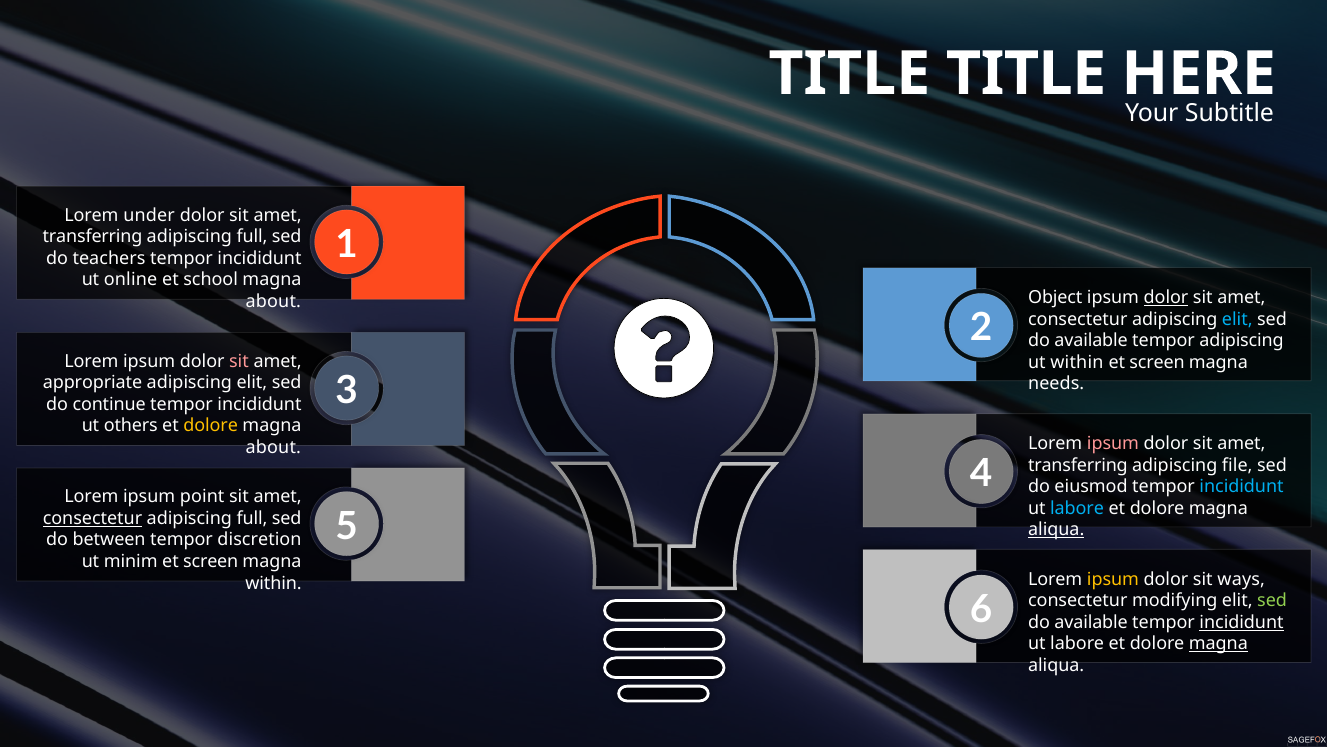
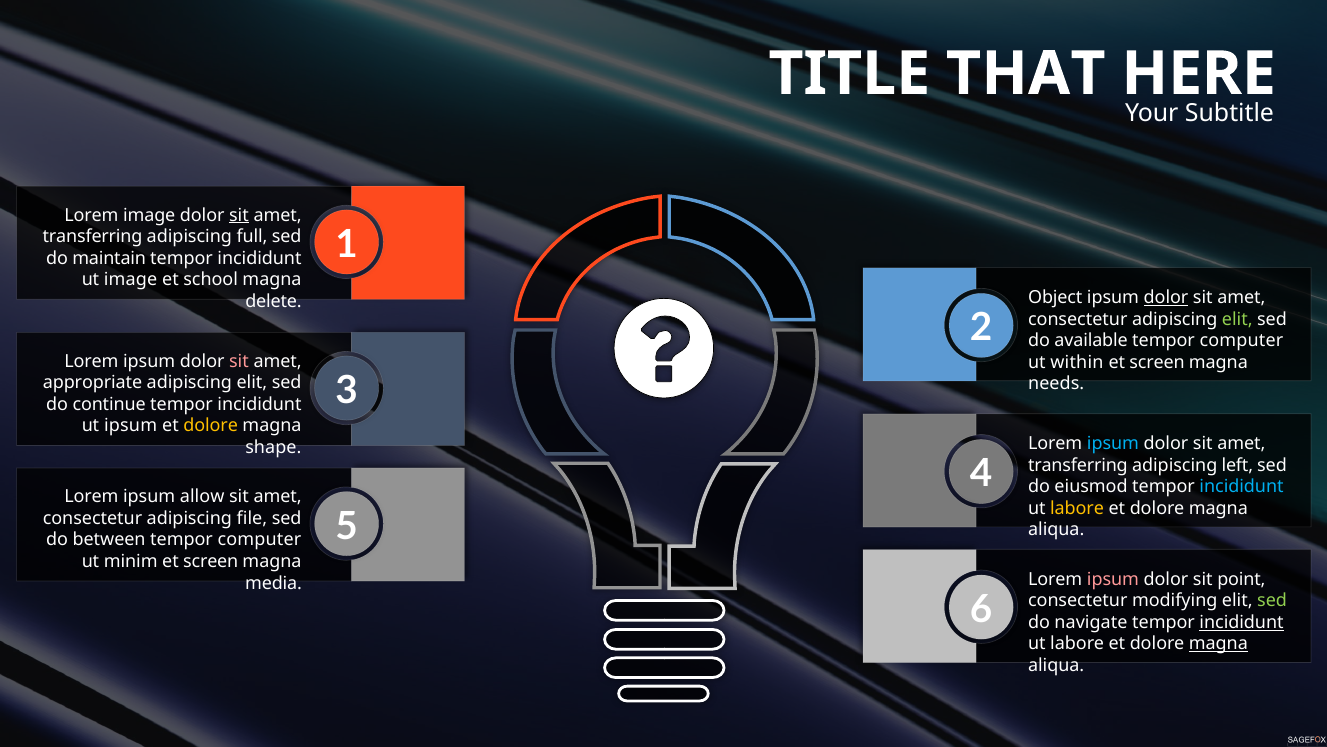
TITLE TITLE: TITLE -> THAT
Lorem under: under -> image
sit at (239, 215) underline: none -> present
teachers: teachers -> maintain
ut online: online -> image
about at (273, 301): about -> delete
elit at (1237, 319) colour: light blue -> light green
adipiscing at (1242, 340): adipiscing -> computer
ut others: others -> ipsum
ipsum at (1113, 443) colour: pink -> light blue
about at (273, 447): about -> shape
file: file -> left
point: point -> allow
labore at (1077, 508) colour: light blue -> yellow
consectetur at (92, 518) underline: present -> none
full at (252, 518): full -> file
aliqua at (1056, 530) underline: present -> none
discretion at (260, 540): discretion -> computer
ipsum at (1113, 579) colour: yellow -> pink
ways: ways -> point
within at (273, 583): within -> media
available at (1091, 622): available -> navigate
